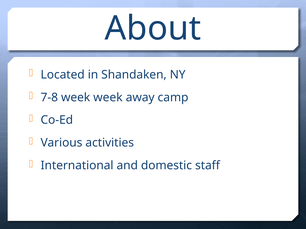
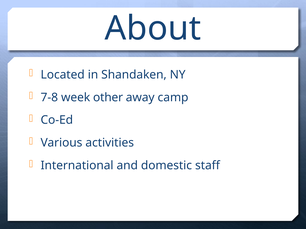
week week: week -> other
